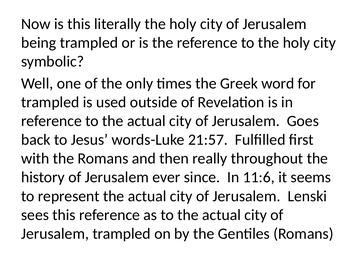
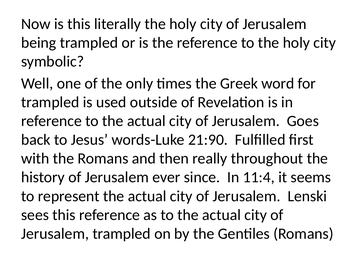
21:57: 21:57 -> 21:90
11:6: 11:6 -> 11:4
